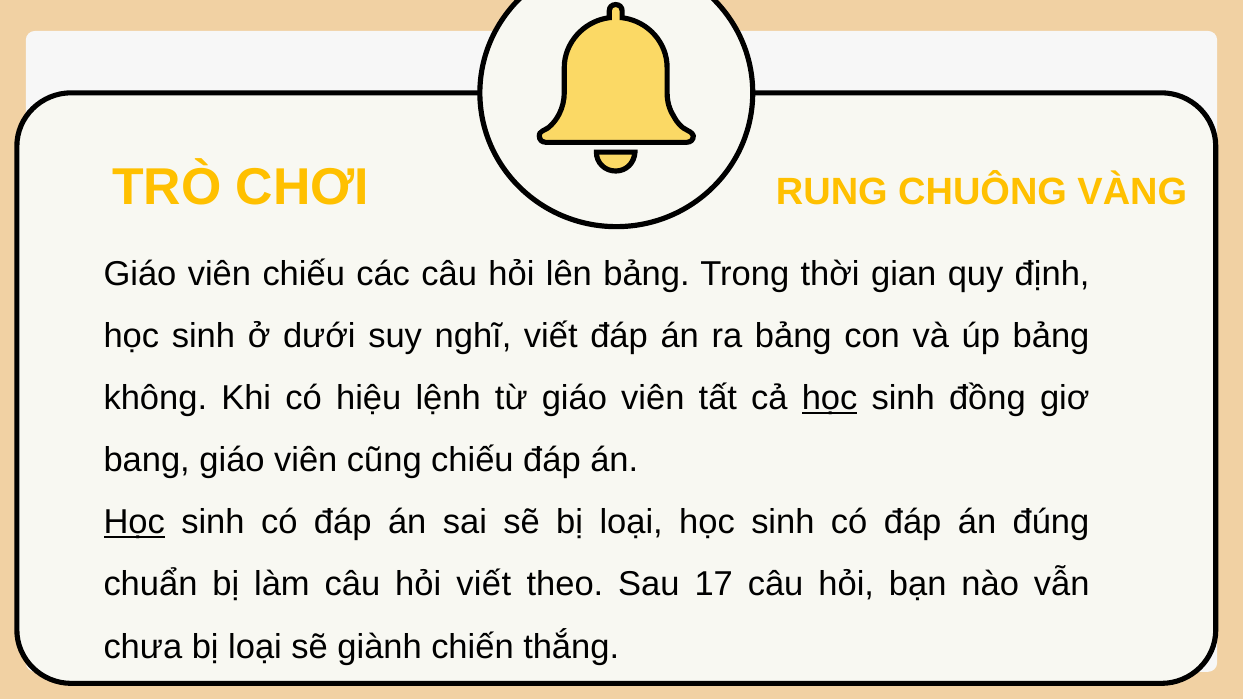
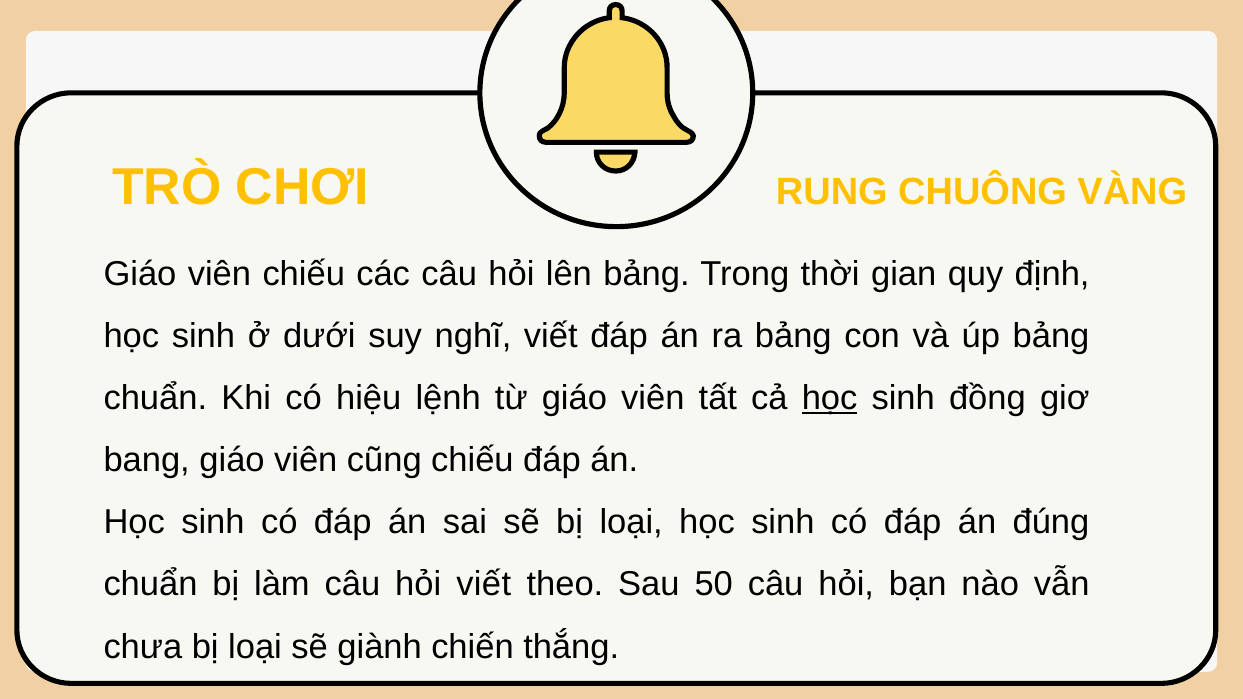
không at (155, 398): không -> chuẩn
Học at (134, 523) underline: present -> none
17: 17 -> 50
